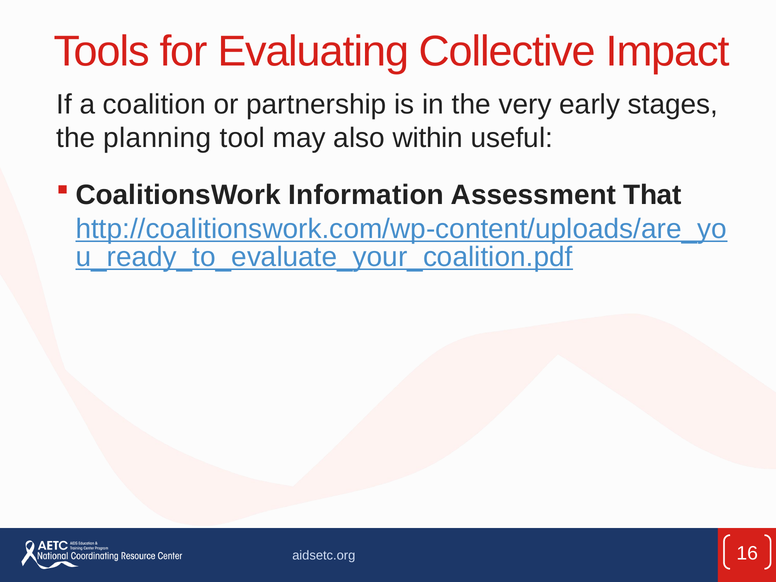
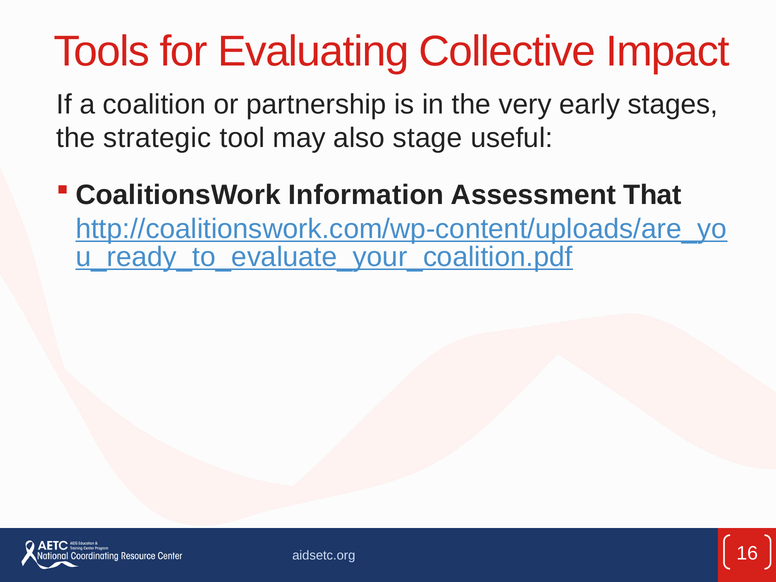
planning: planning -> strategic
within: within -> stage
